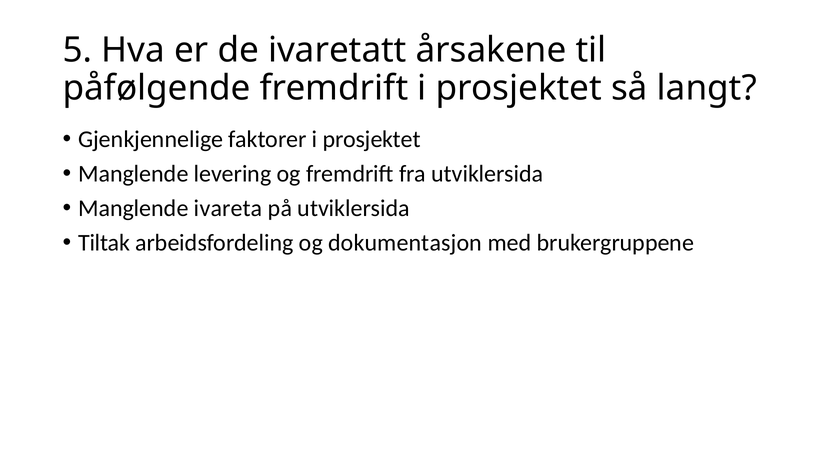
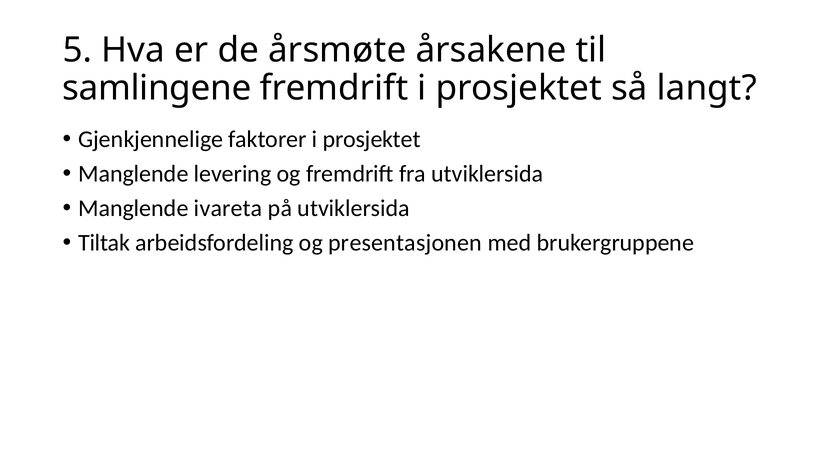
ivaretatt: ivaretatt -> årsmøte
påfølgende: påfølgende -> samlingene
dokumentasjon: dokumentasjon -> presentasjonen
